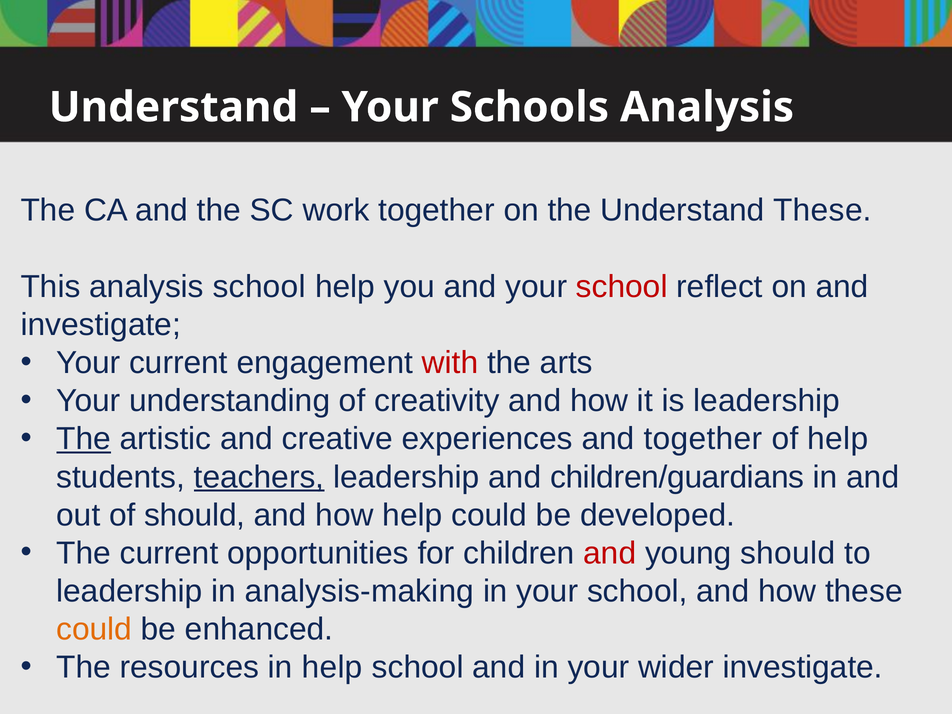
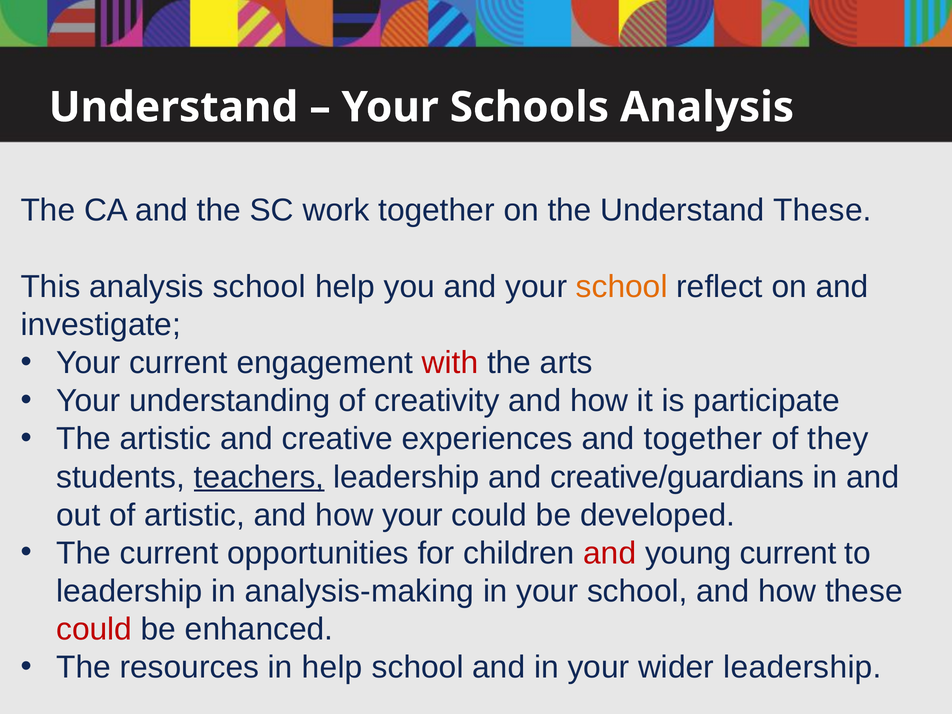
school at (622, 287) colour: red -> orange
is leadership: leadership -> participate
The at (84, 439) underline: present -> none
of help: help -> they
children/guardians: children/guardians -> creative/guardians
of should: should -> artistic
how help: help -> your
young should: should -> current
could at (94, 629) colour: orange -> red
wider investigate: investigate -> leadership
